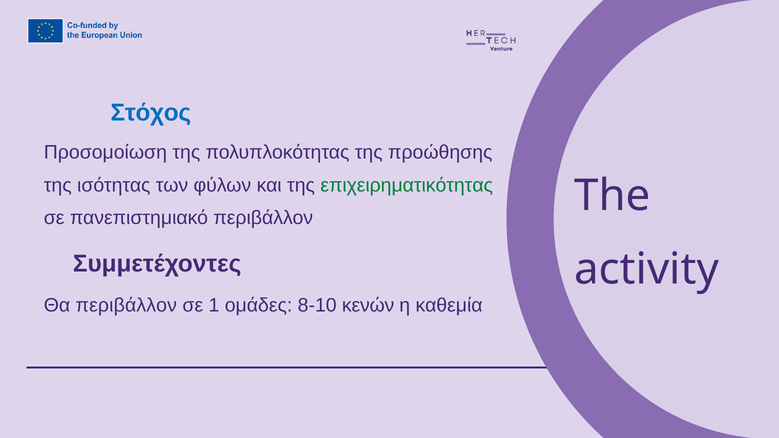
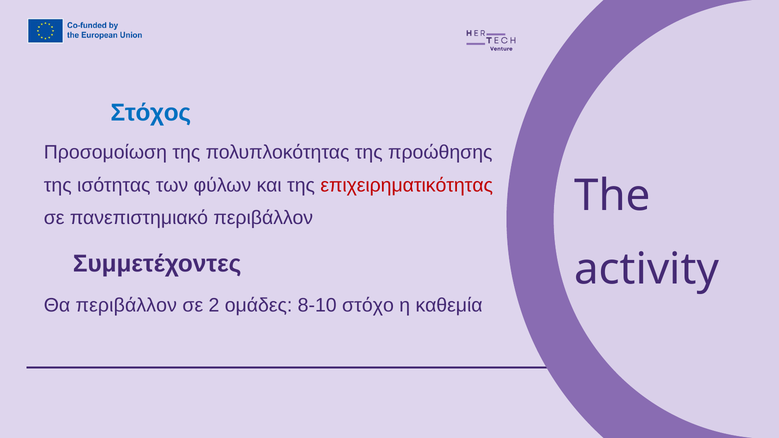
επιχειρηματικότητας colour: green -> red
1: 1 -> 2
κενών: κενών -> στόχο
